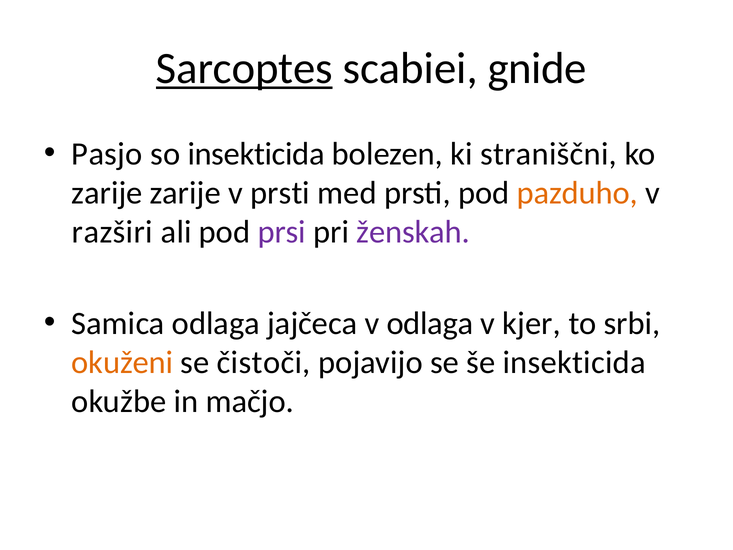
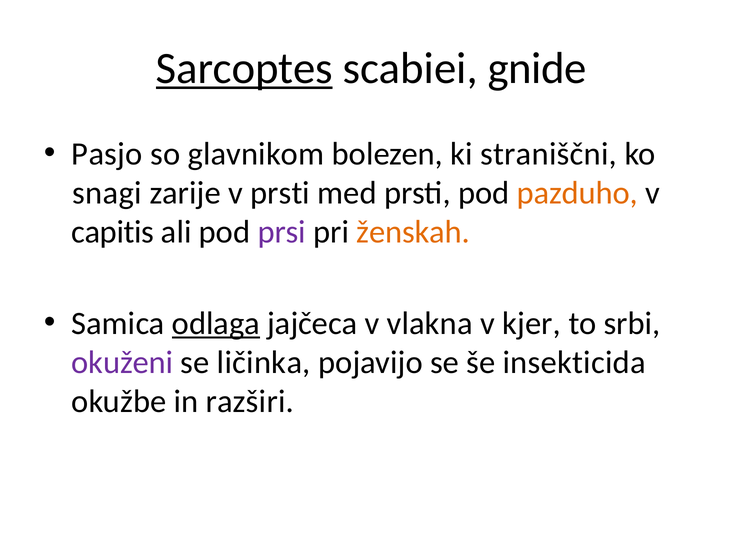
so insekticida: insekticida -> glavnikom
zarije at (107, 193): zarije -> snagi
razširi: razširi -> capitis
ženskah colour: purple -> orange
odlaga at (216, 323) underline: none -> present
v odlaga: odlaga -> vlakna
okuženi colour: orange -> purple
čistoči: čistoči -> ličinka
mačjo: mačjo -> razširi
